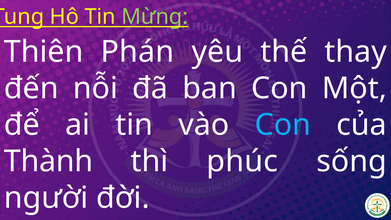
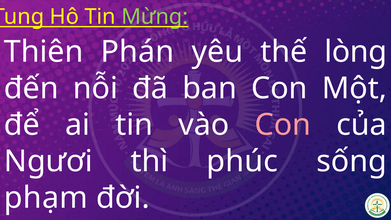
thay: thay -> lòng
Con at (283, 125) colour: light blue -> pink
Thành: Thành -> Ngươi
người: người -> phạm
